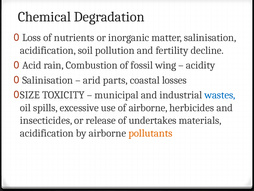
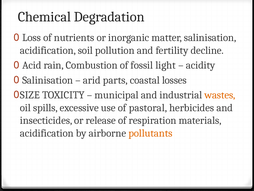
wing: wing -> light
wastes colour: blue -> orange
of airborne: airborne -> pastoral
undertakes: undertakes -> respiration
